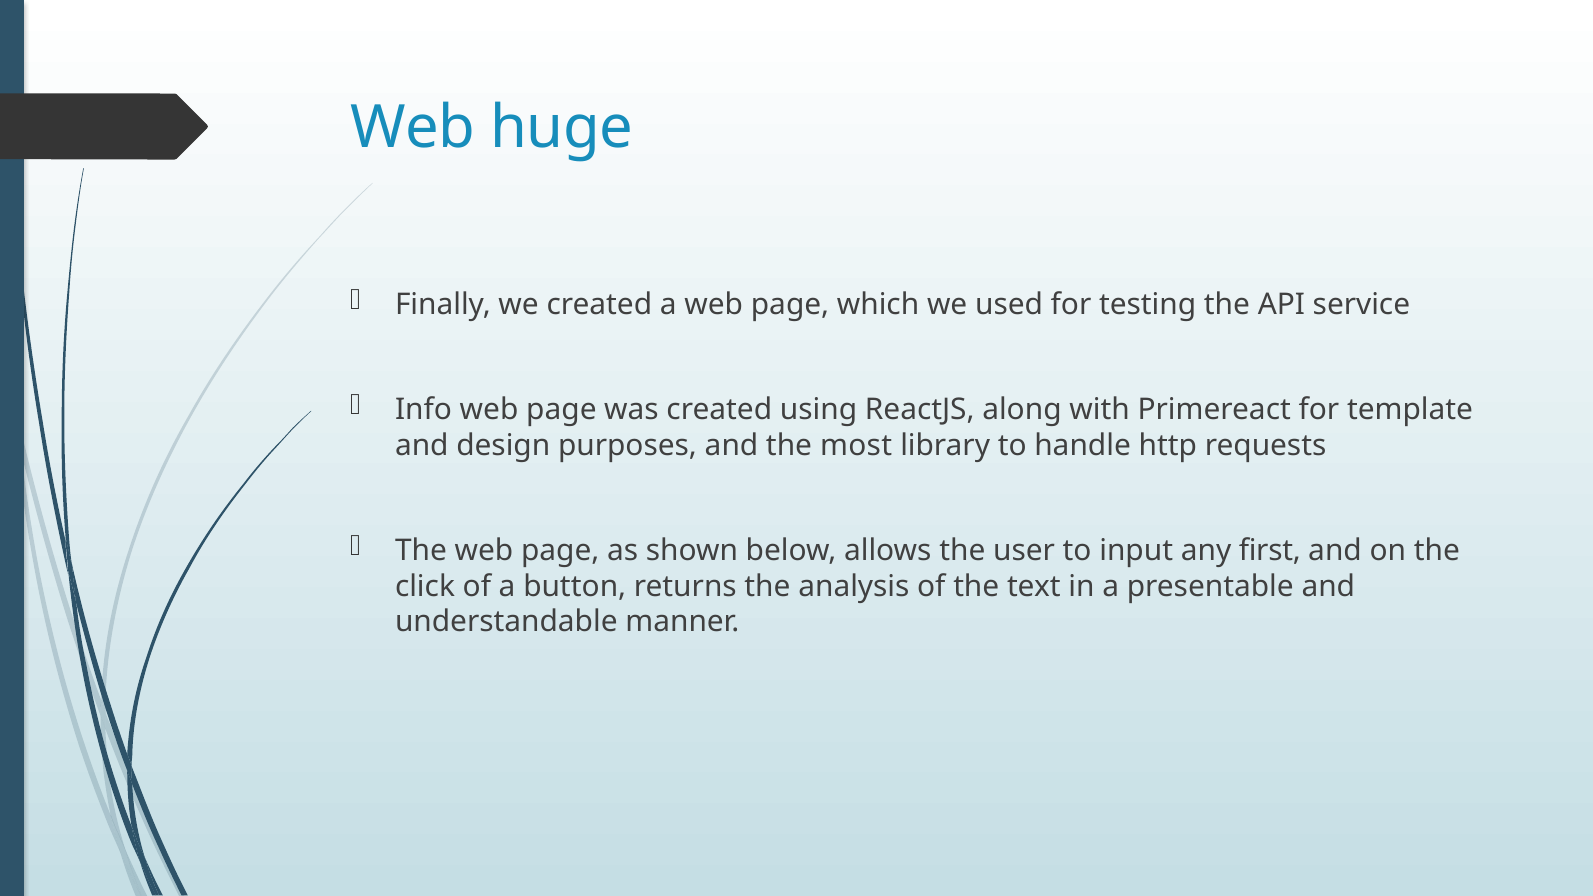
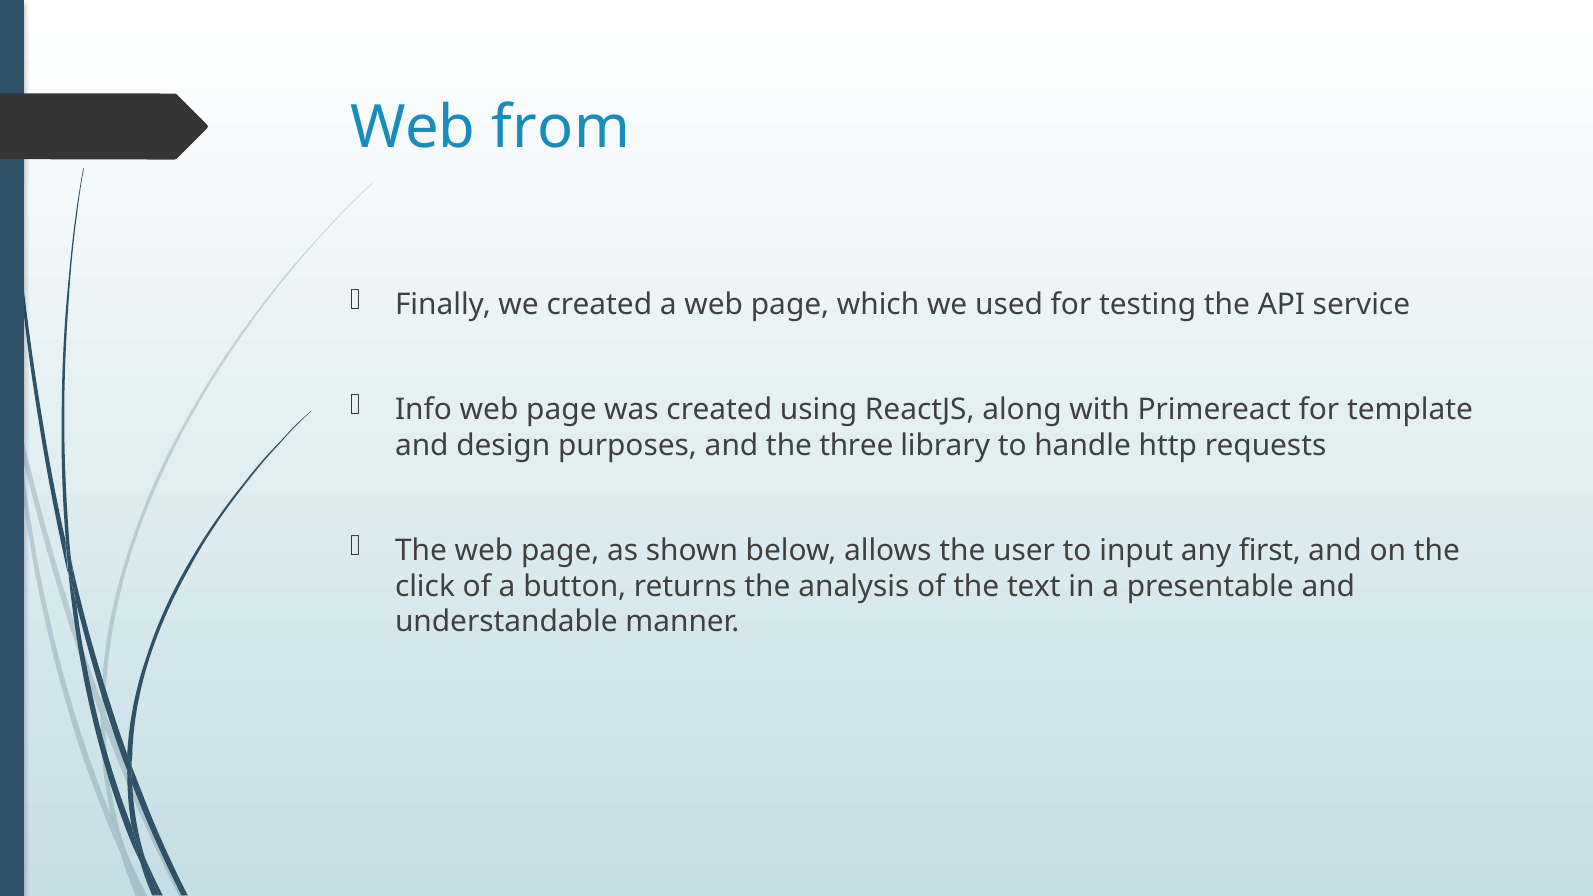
huge: huge -> from
most: most -> three
